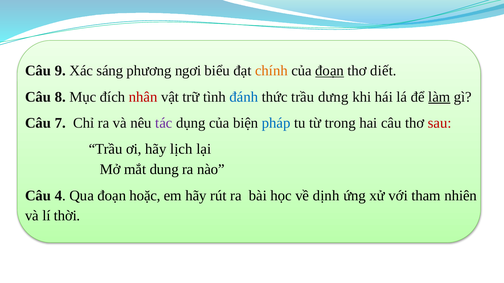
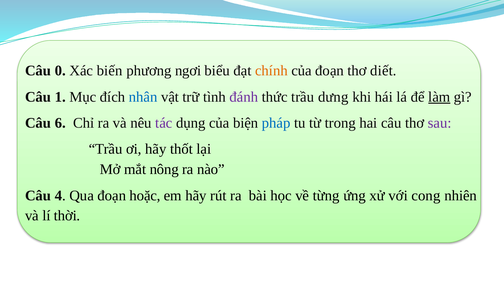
9: 9 -> 0
sáng: sáng -> biến
đoạn at (330, 71) underline: present -> none
8: 8 -> 1
nhân colour: red -> blue
đánh colour: blue -> purple
7: 7 -> 6
sau colour: red -> purple
lịch: lịch -> thốt
dung: dung -> nông
dịnh: dịnh -> từng
tham: tham -> cong
